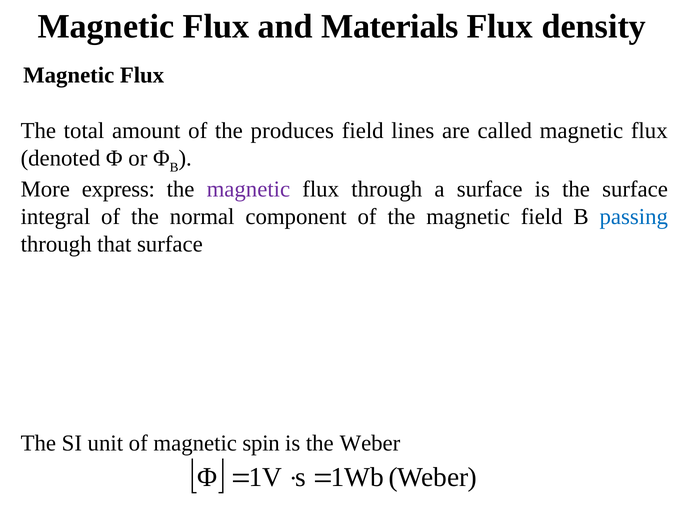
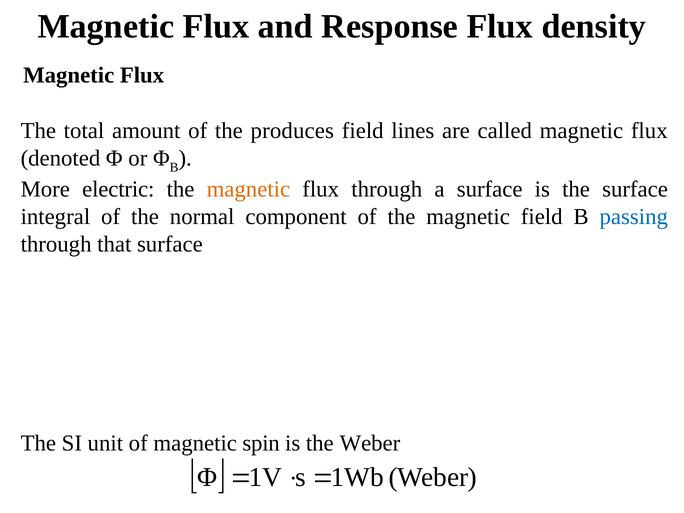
Materials: Materials -> Response
express: express -> electric
magnetic at (248, 189) colour: purple -> orange
